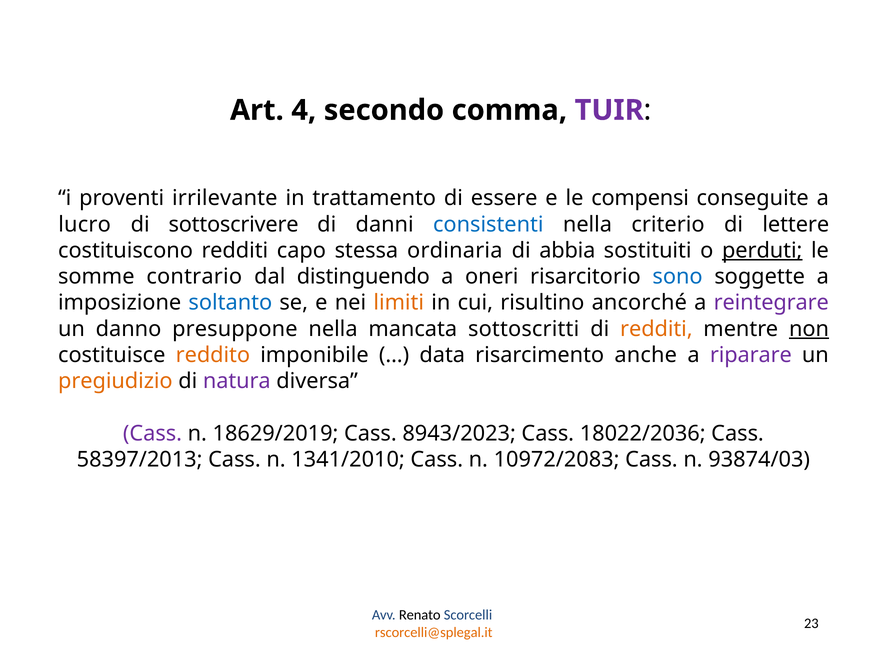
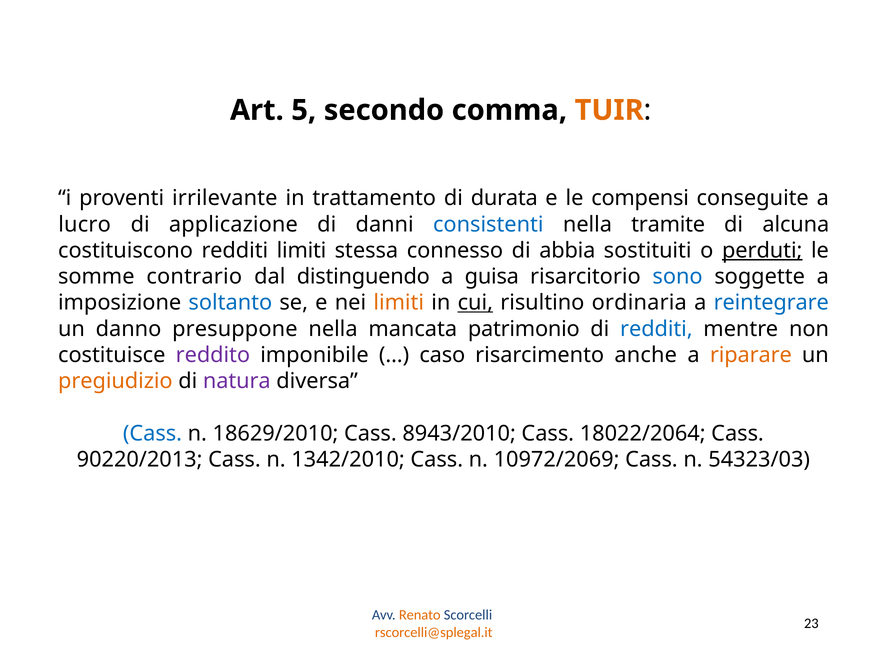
4: 4 -> 5
TUIR colour: purple -> orange
essere: essere -> durata
sottoscrivere: sottoscrivere -> applicazione
criterio: criterio -> tramite
lettere: lettere -> alcuna
redditi capo: capo -> limiti
ordinaria: ordinaria -> connesso
oneri: oneri -> guisa
cui underline: none -> present
ancorché: ancorché -> ordinaria
reintegrare colour: purple -> blue
sottoscritti: sottoscritti -> patrimonio
redditi at (656, 329) colour: orange -> blue
non underline: present -> none
reddito colour: orange -> purple
data: data -> caso
riparare colour: purple -> orange
Cass at (153, 433) colour: purple -> blue
18629/2019: 18629/2019 -> 18629/2010
8943/2023: 8943/2023 -> 8943/2010
18022/2036: 18022/2036 -> 18022/2064
58397/2013: 58397/2013 -> 90220/2013
1341/2010: 1341/2010 -> 1342/2010
10972/2083: 10972/2083 -> 10972/2069
93874/03: 93874/03 -> 54323/03
Renato colour: black -> orange
